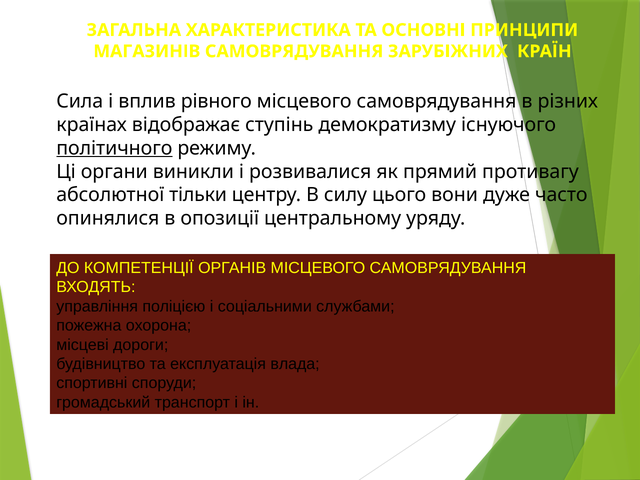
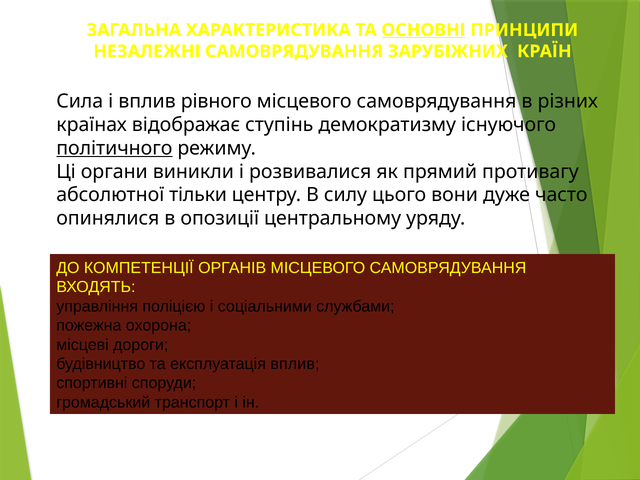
ОСНОВНІ underline: none -> present
МАГАЗИНІВ: МАГАЗИНІВ -> НЕЗАЛЕЖНІ
експлуатація влада: влада -> вплив
